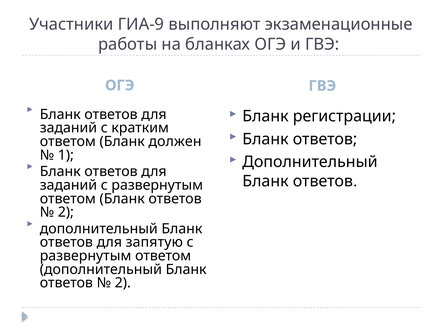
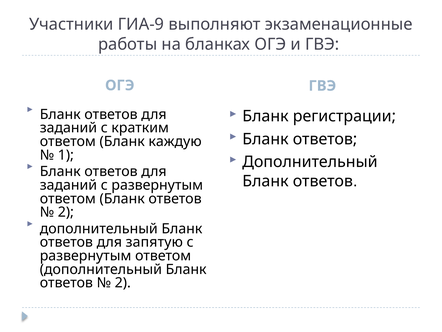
должен: должен -> каждую
